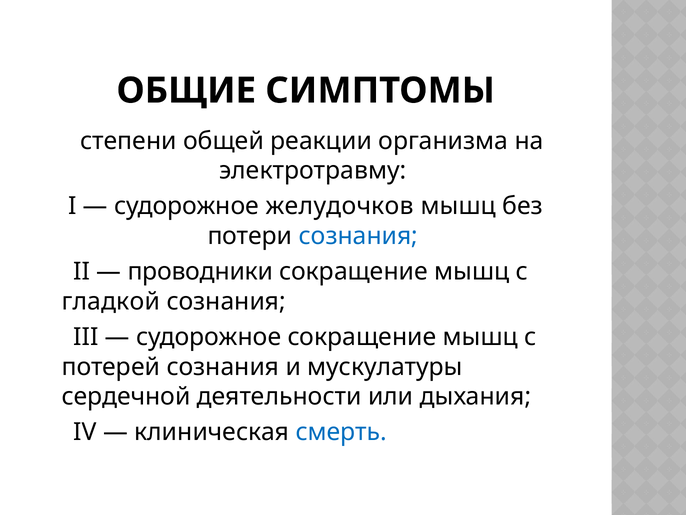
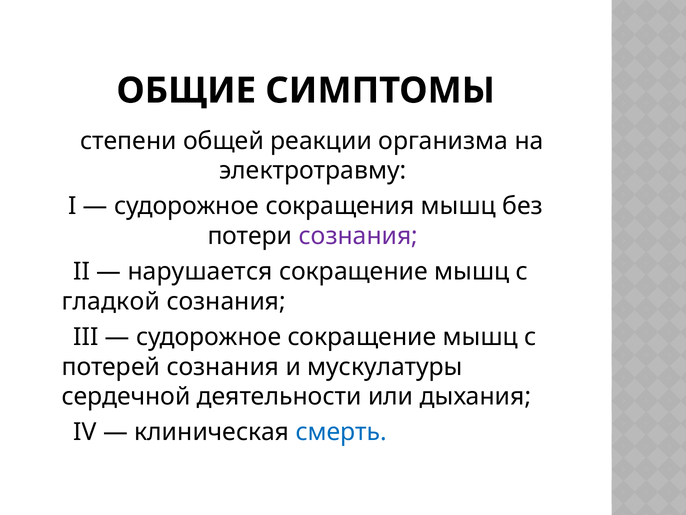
желудочков: желудочков -> сокращения
сознания at (358, 236) colour: blue -> purple
проводники: проводники -> нарушается
